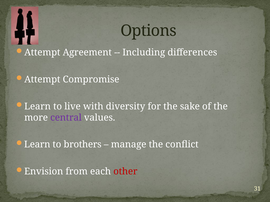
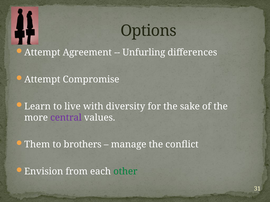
Including: Including -> Unfurling
Learn at (37, 145): Learn -> Them
other colour: red -> green
